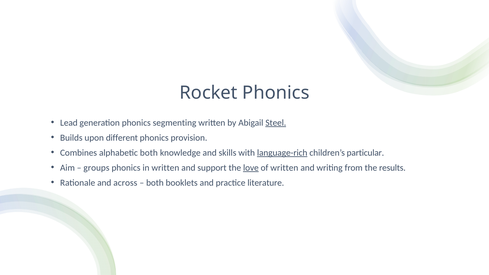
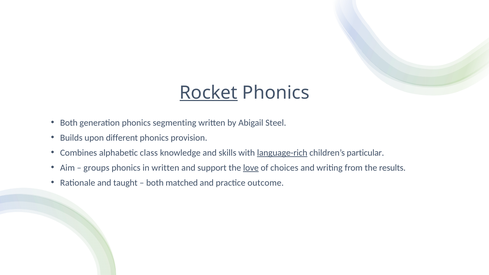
Rocket underline: none -> present
Lead at (69, 123): Lead -> Both
Steel underline: present -> none
alphabetic both: both -> class
of written: written -> choices
across: across -> taught
booklets: booklets -> matched
literature: literature -> outcome
